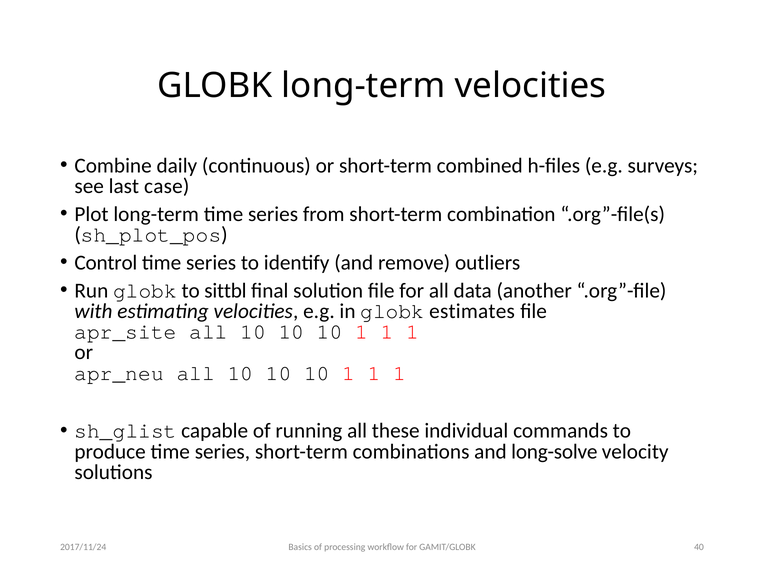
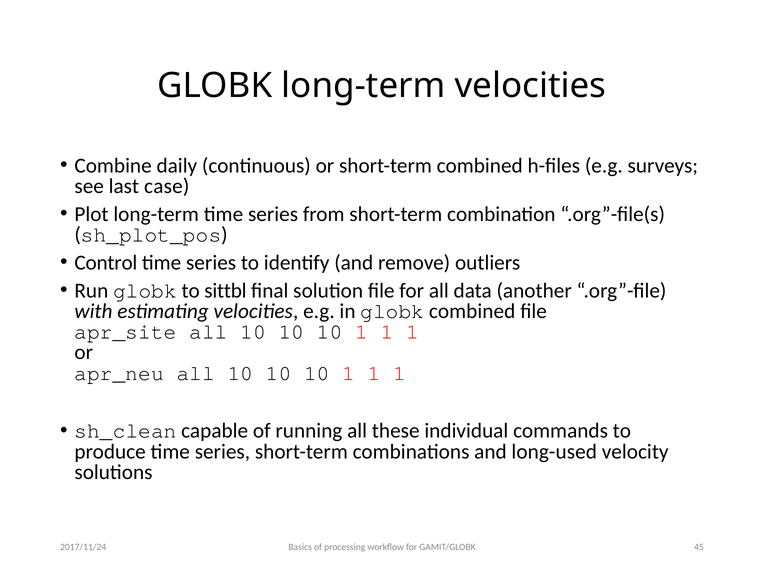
globk estimates: estimates -> combined
sh_glist: sh_glist -> sh_clean
long-solve: long-solve -> long-used
40: 40 -> 45
